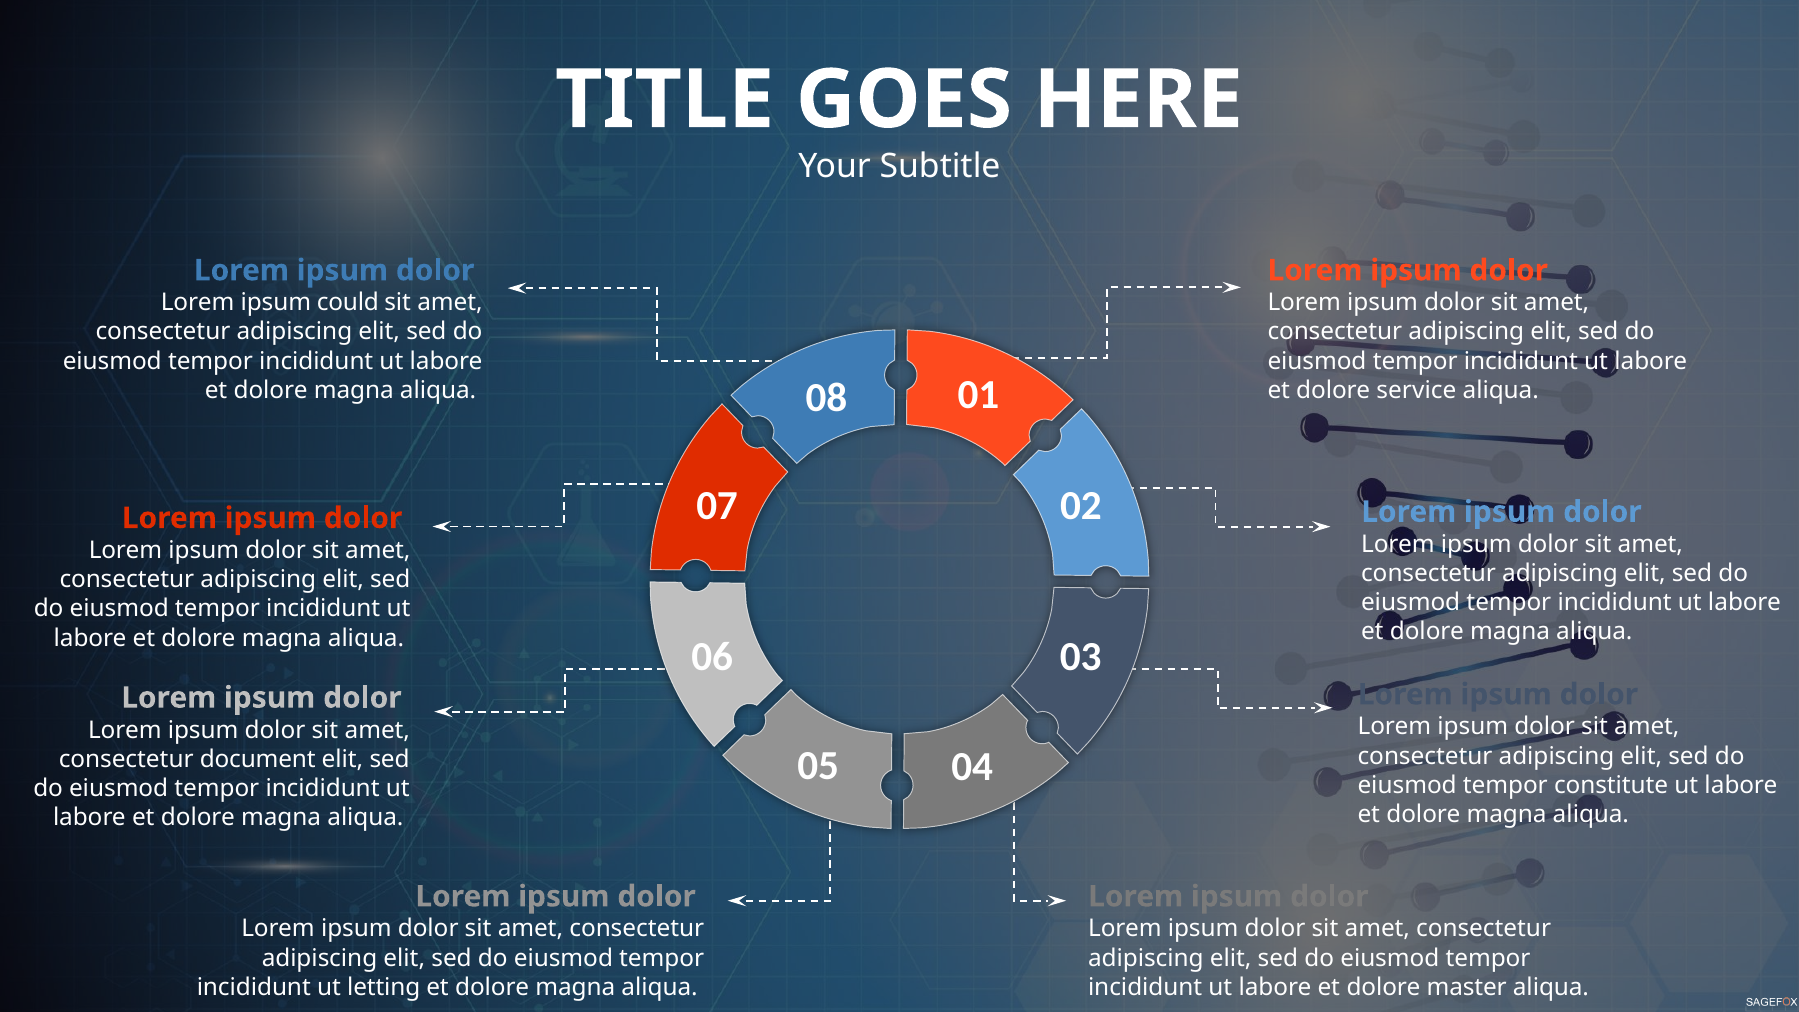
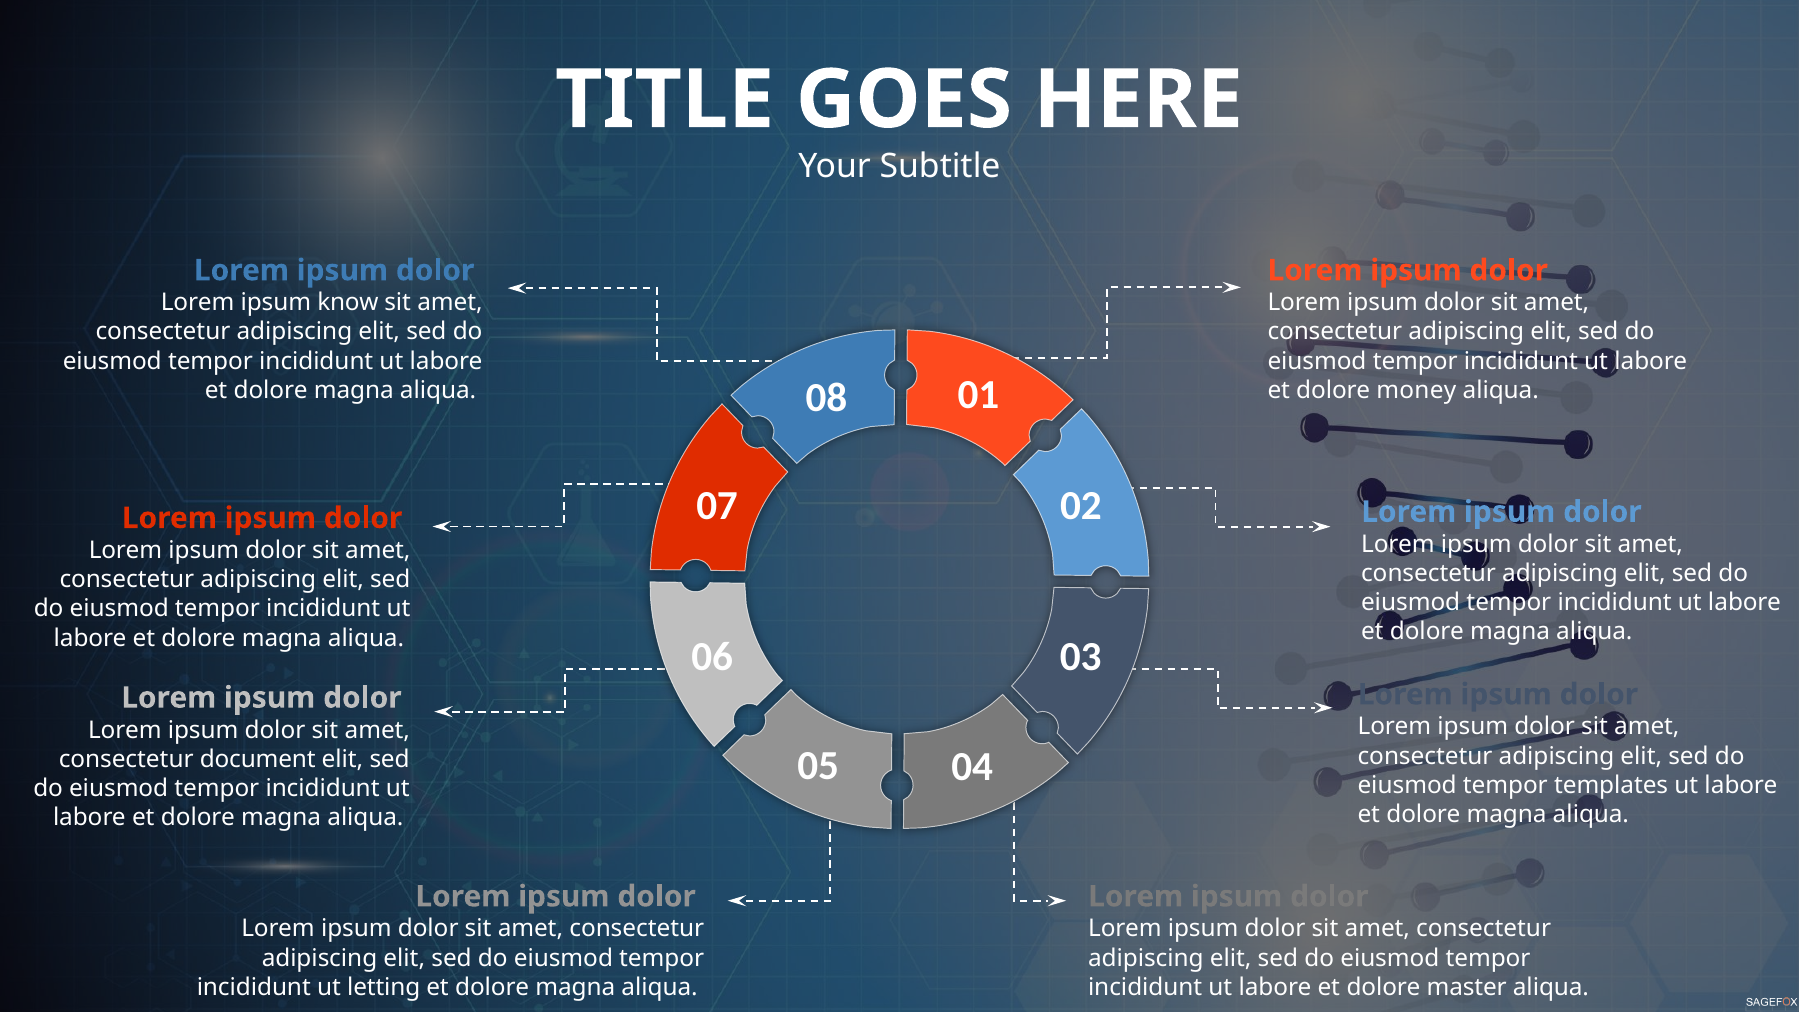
could: could -> know
service: service -> money
constitute: constitute -> templates
